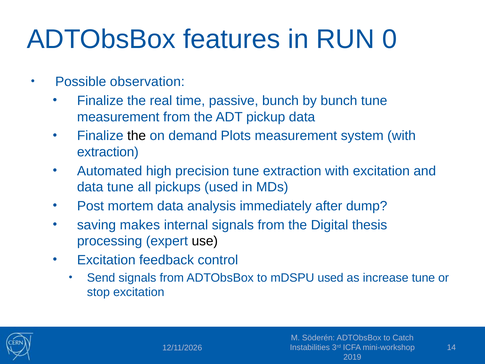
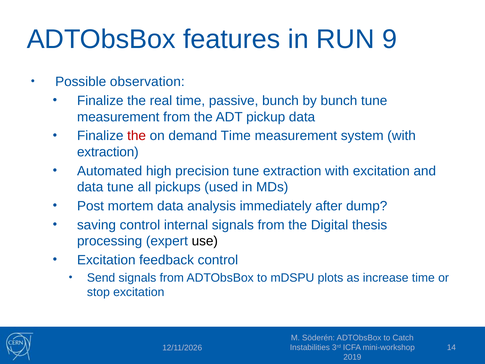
0: 0 -> 9
the at (137, 136) colour: black -> red
demand Plots: Plots -> Time
saving makes: makes -> control
mDSPU used: used -> plots
increase tune: tune -> time
